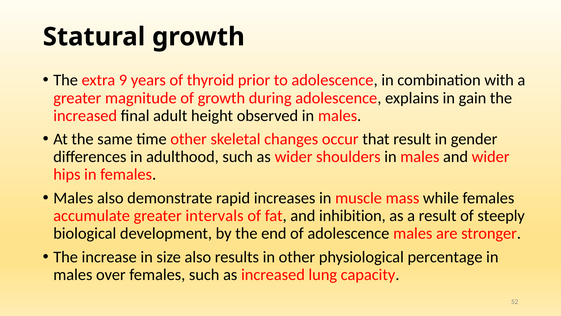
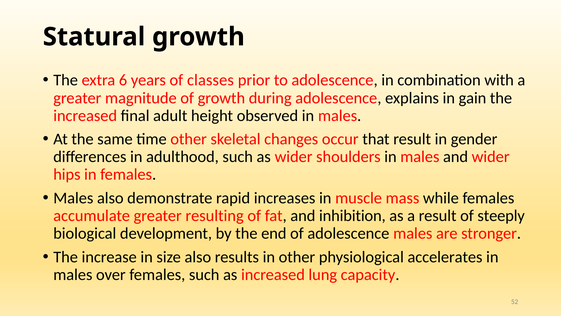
9: 9 -> 6
thyroid: thyroid -> classes
intervals: intervals -> resulting
percentage: percentage -> accelerates
